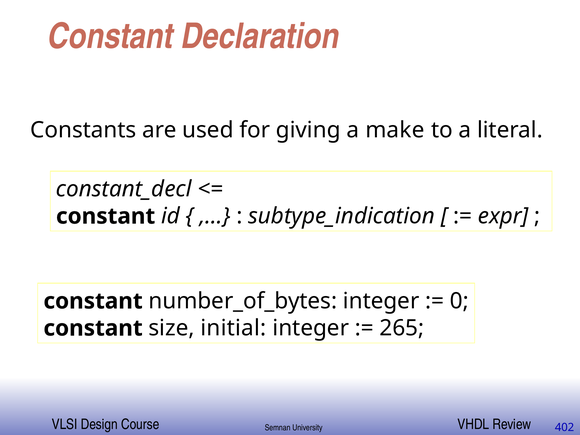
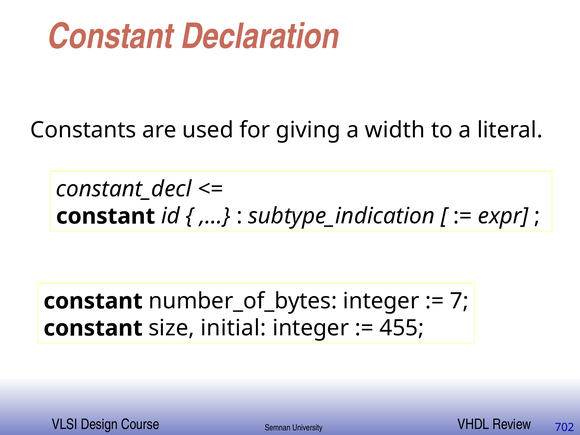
make: make -> width
0: 0 -> 7
265: 265 -> 455
402: 402 -> 702
